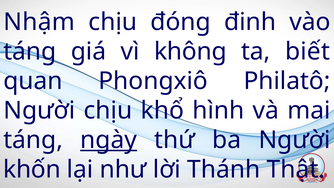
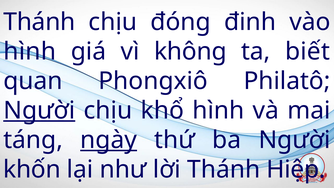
Nhậm at (39, 22): Nhậm -> Thánh
táng at (30, 51): táng -> hình
Người at (39, 110) underline: none -> present
Thật: Thật -> Hiệp
